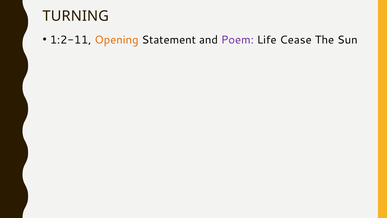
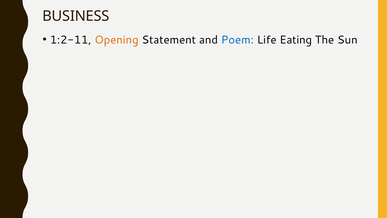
TURNING: TURNING -> BUSINESS
Poem colour: purple -> blue
Cease: Cease -> Eating
